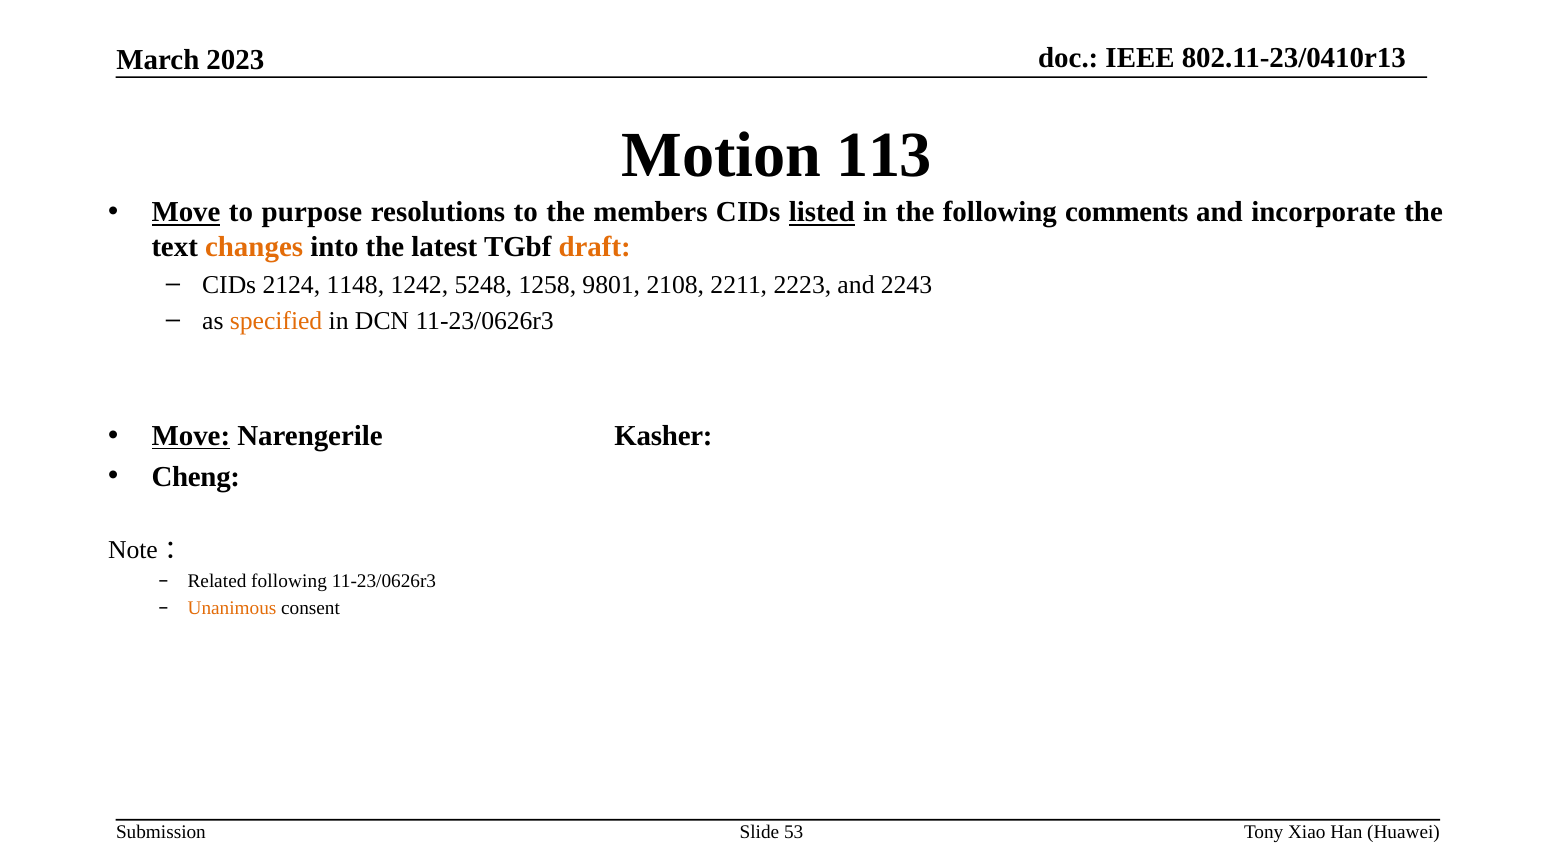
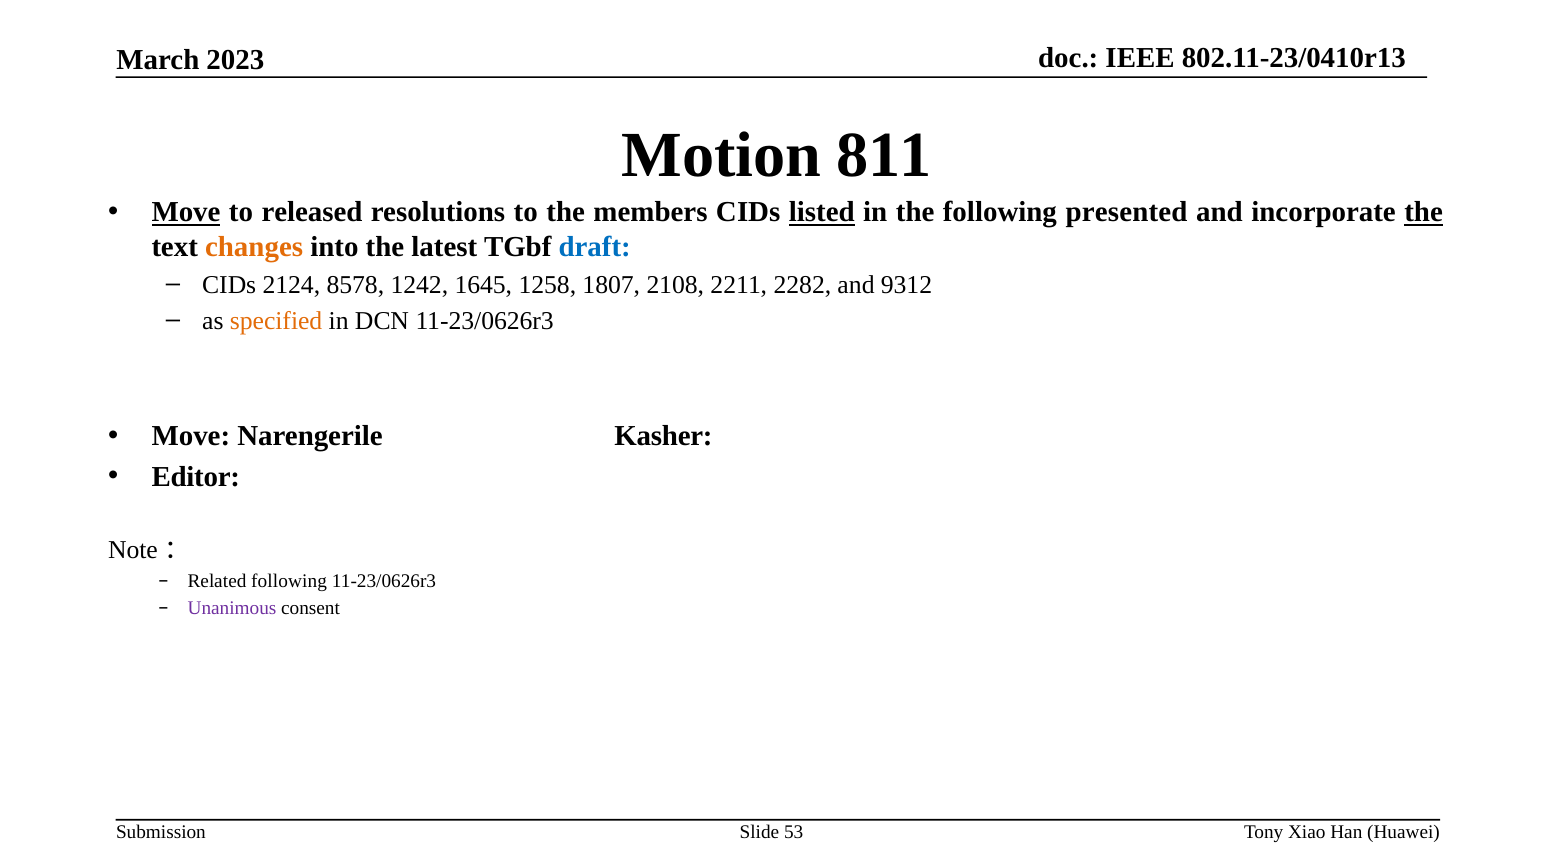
113: 113 -> 811
purpose: purpose -> released
comments: comments -> presented
the at (1424, 212) underline: none -> present
draft colour: orange -> blue
1148: 1148 -> 8578
5248: 5248 -> 1645
9801: 9801 -> 1807
2223: 2223 -> 2282
2243: 2243 -> 9312
Move at (191, 436) underline: present -> none
Cheng: Cheng -> Editor
Unanimous colour: orange -> purple
